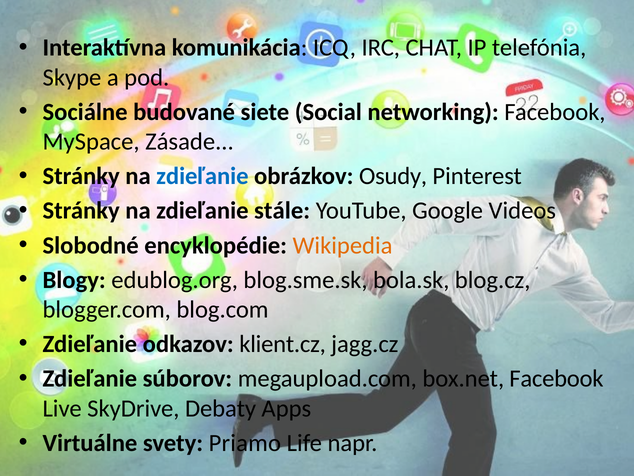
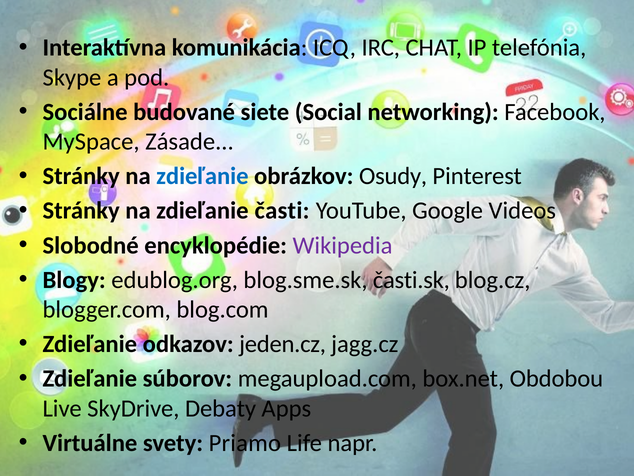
stále: stále -> časti
Wikipedia colour: orange -> purple
bola.sk: bola.sk -> časti.sk
klient.cz: klient.cz -> jeden.cz
box.net Facebook: Facebook -> Obdobou
